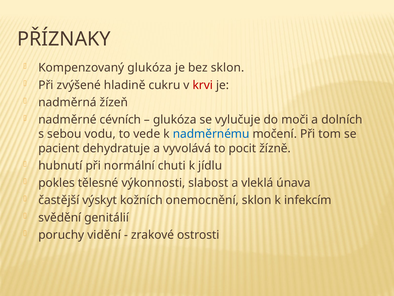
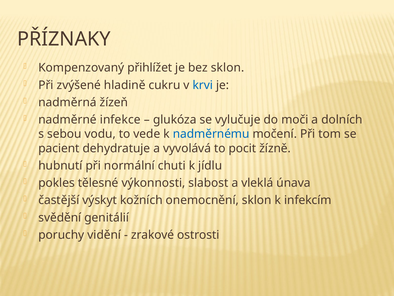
Kompenzovaný glukóza: glukóza -> přihlížet
krvi colour: red -> blue
cévních: cévních -> infekce
